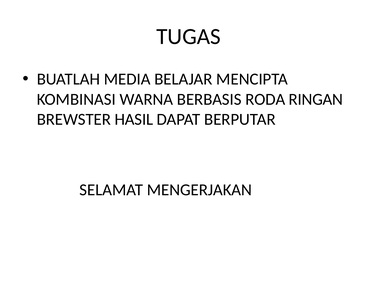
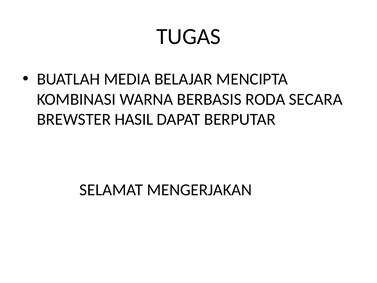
RINGAN: RINGAN -> SECARA
